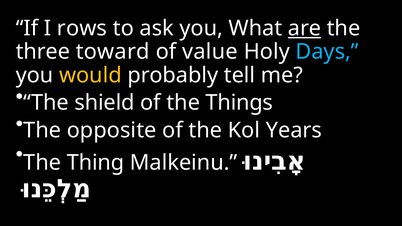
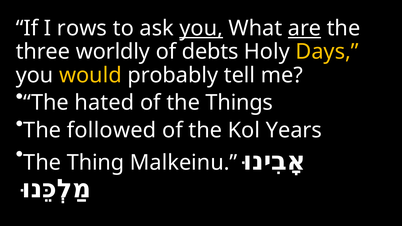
you at (201, 28) underline: none -> present
toward: toward -> worldly
value: value -> debts
Days colour: light blue -> yellow
shield: shield -> hated
opposite: opposite -> followed
